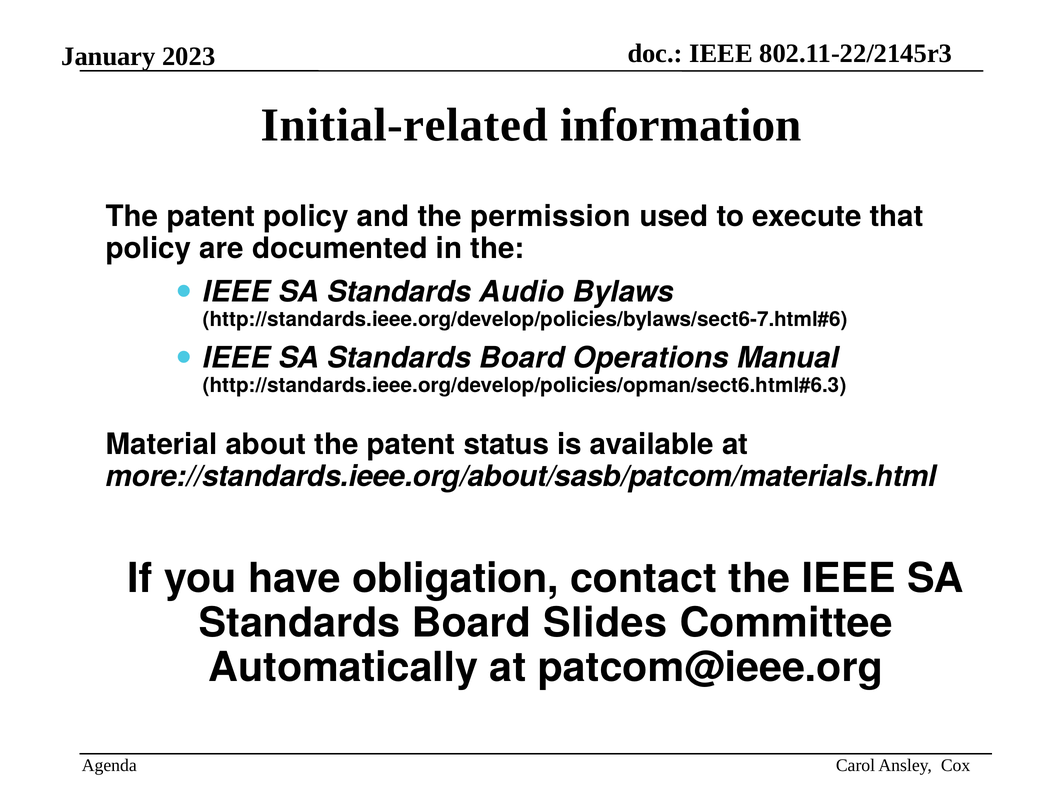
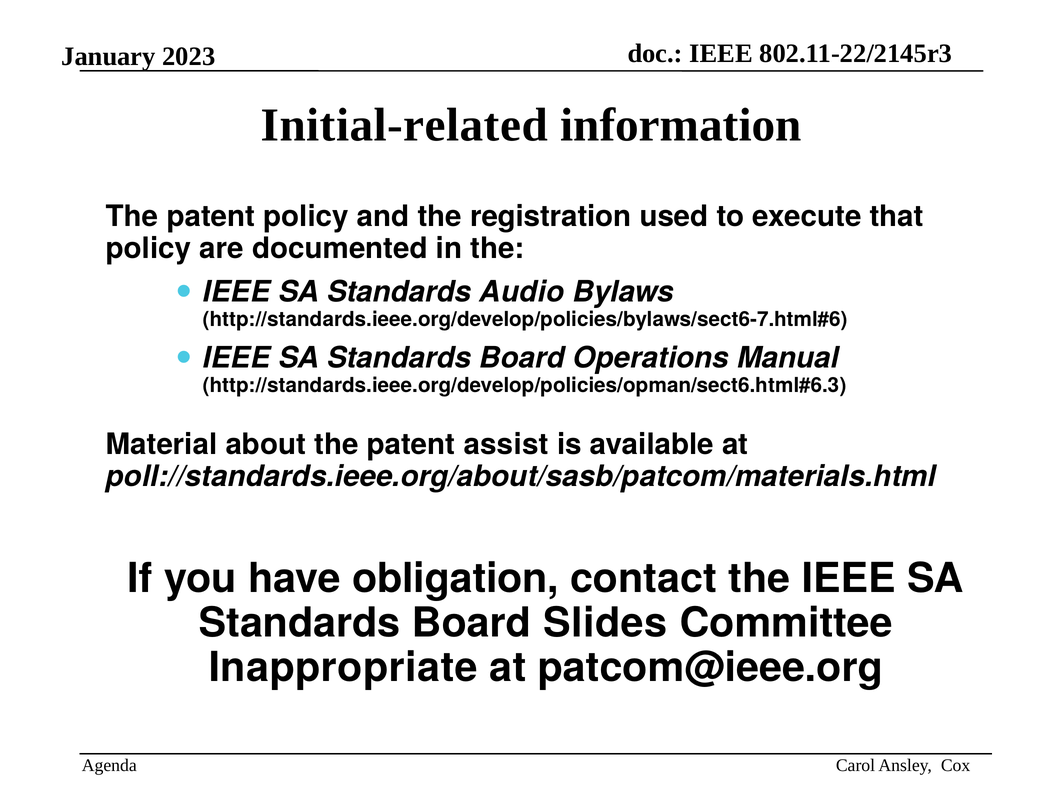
permission: permission -> registration
status: status -> assist
more://standards.ieee.org/about/sasb/patcom/materials.html: more://standards.ieee.org/about/sasb/patcom/materials.html -> poll://standards.ieee.org/about/sasb/patcom/materials.html
Automatically: Automatically -> Inappropriate
